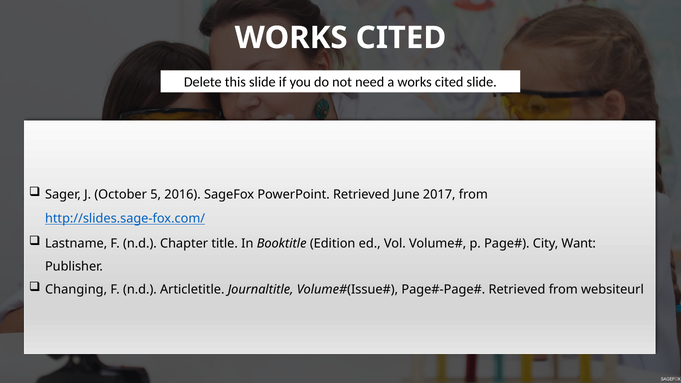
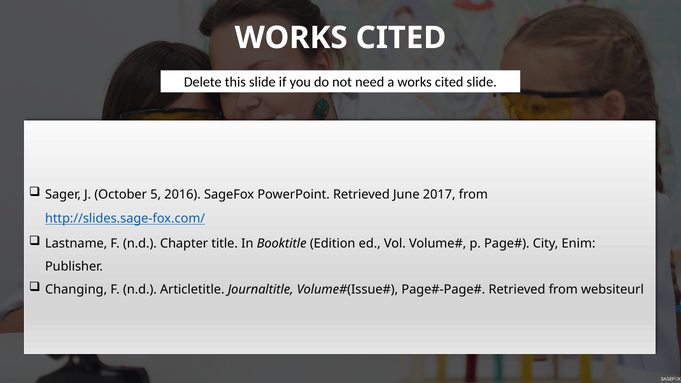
Want: Want -> Enim
